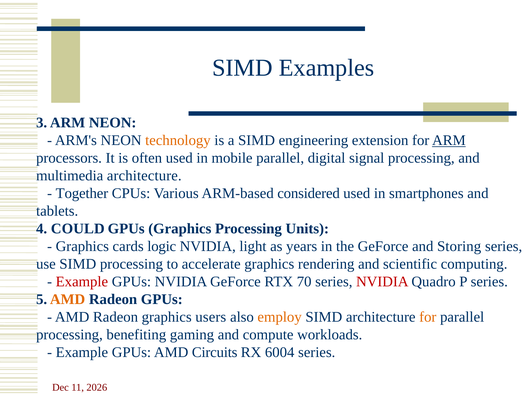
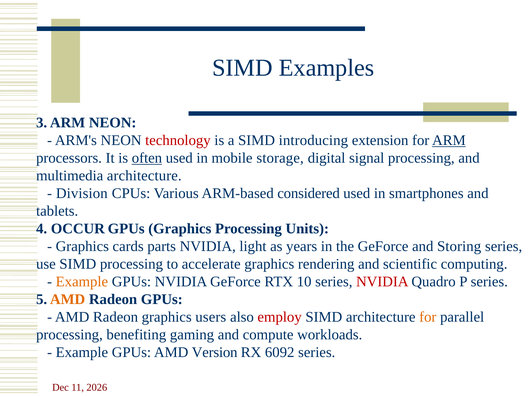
technology colour: orange -> red
engineering: engineering -> introducing
often underline: none -> present
mobile parallel: parallel -> storage
Together: Together -> Division
COULD: COULD -> OCCUR
logic: logic -> parts
Example at (82, 282) colour: red -> orange
70: 70 -> 10
employ colour: orange -> red
Circuits: Circuits -> Version
6004: 6004 -> 6092
